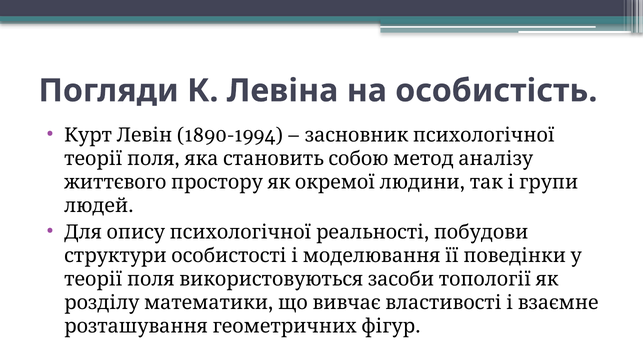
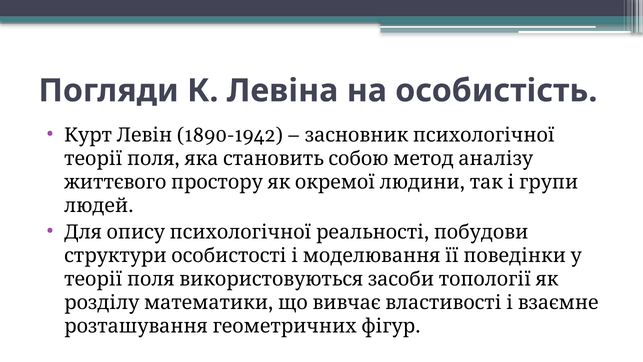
1890-1994: 1890-1994 -> 1890-1942
